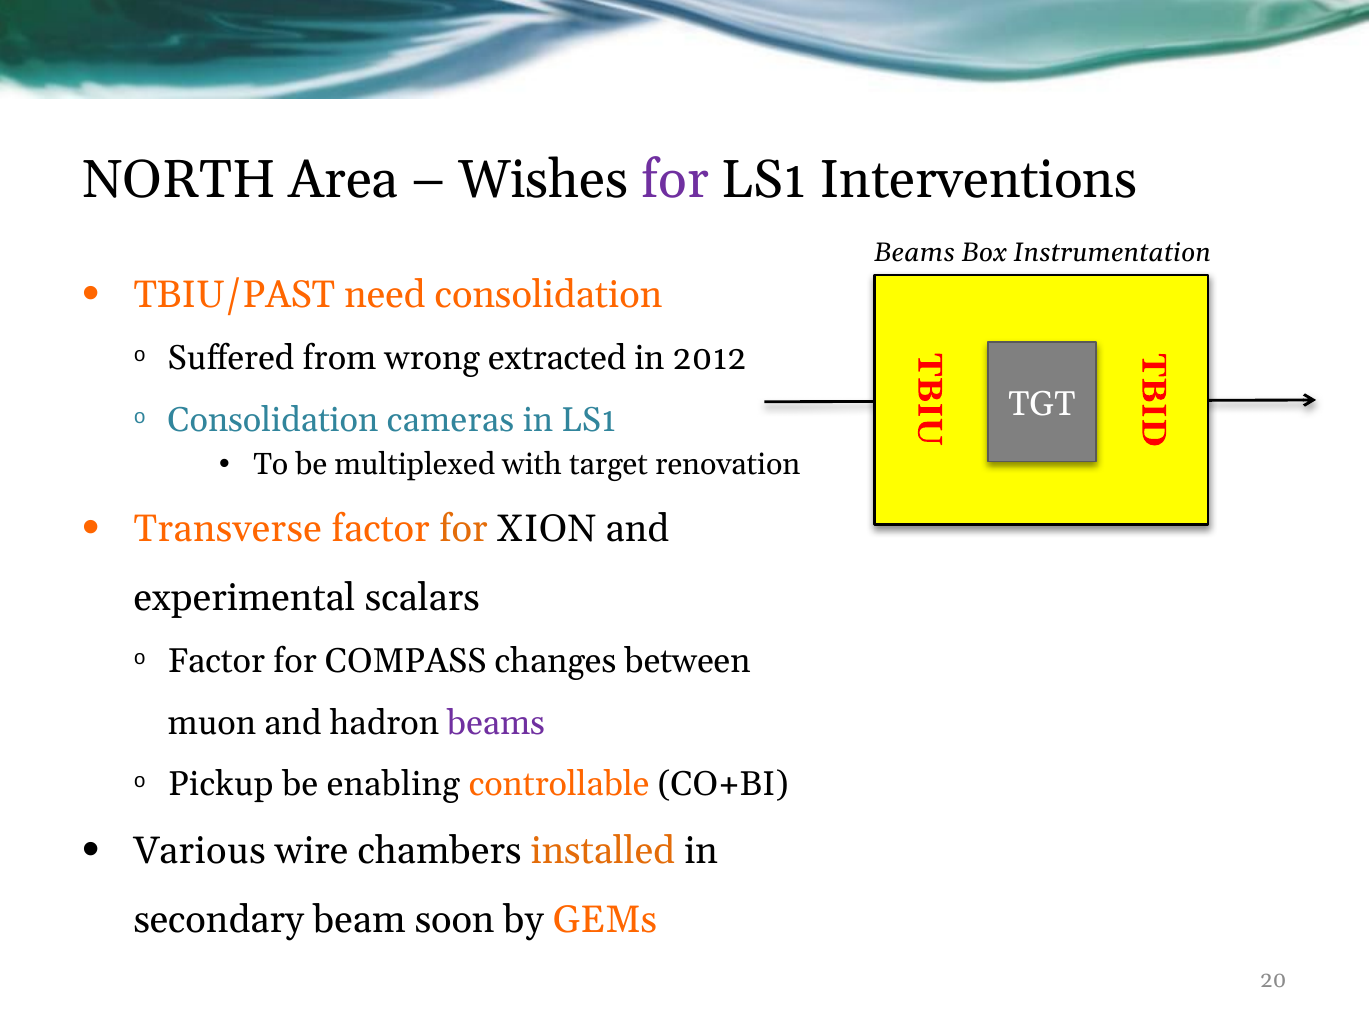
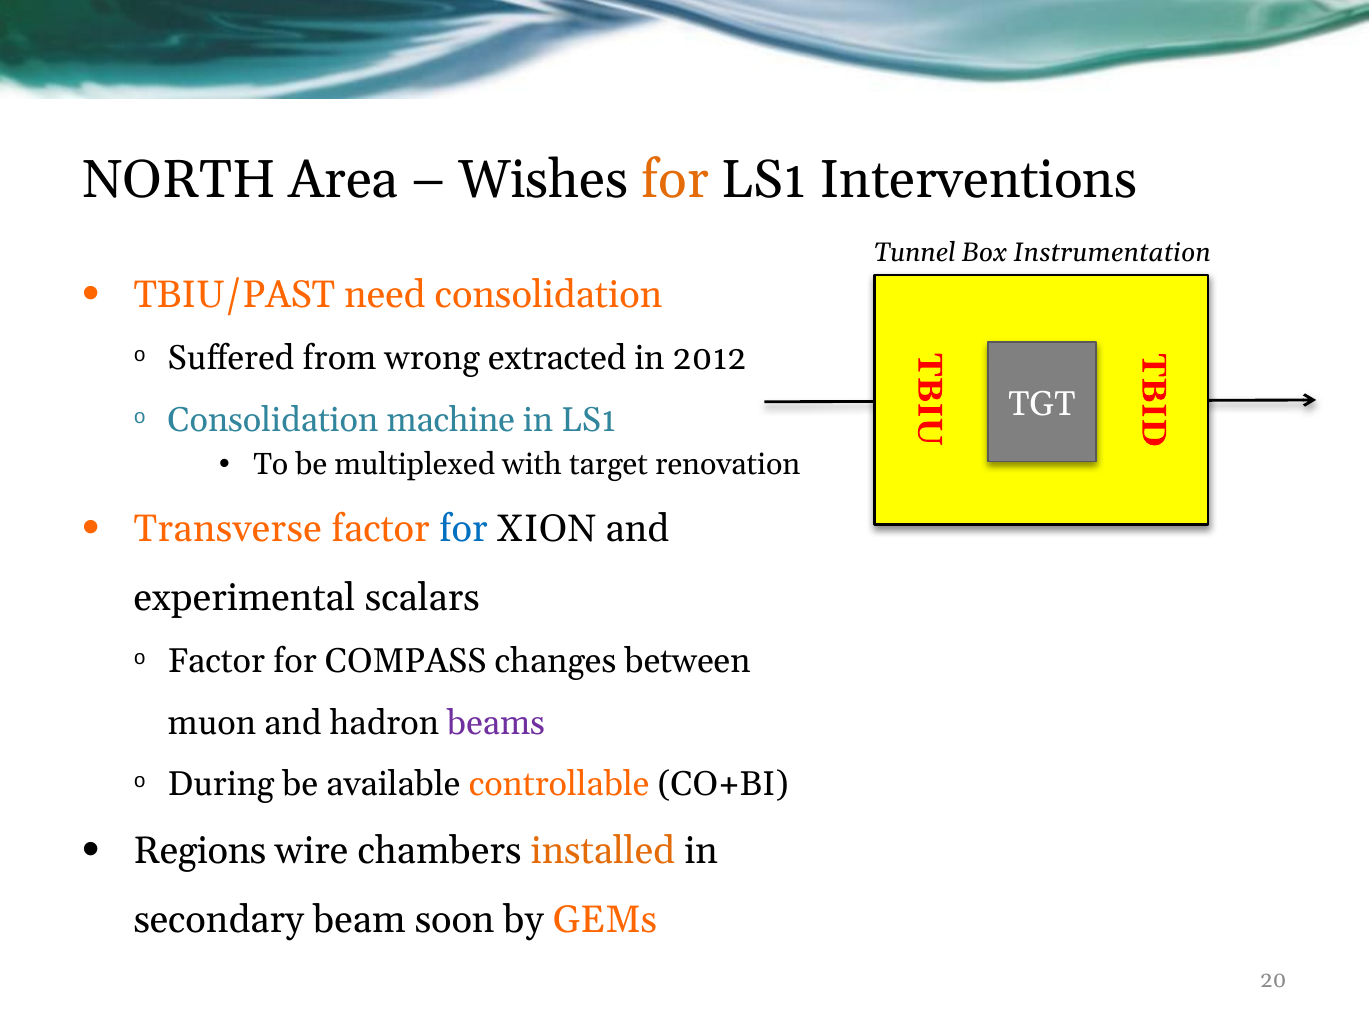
for at (675, 179) colour: purple -> orange
Beams at (915, 252): Beams -> Tunnel
cameras: cameras -> machine
for at (463, 529) colour: orange -> blue
Pickup: Pickup -> During
enabling: enabling -> available
Various: Various -> Regions
